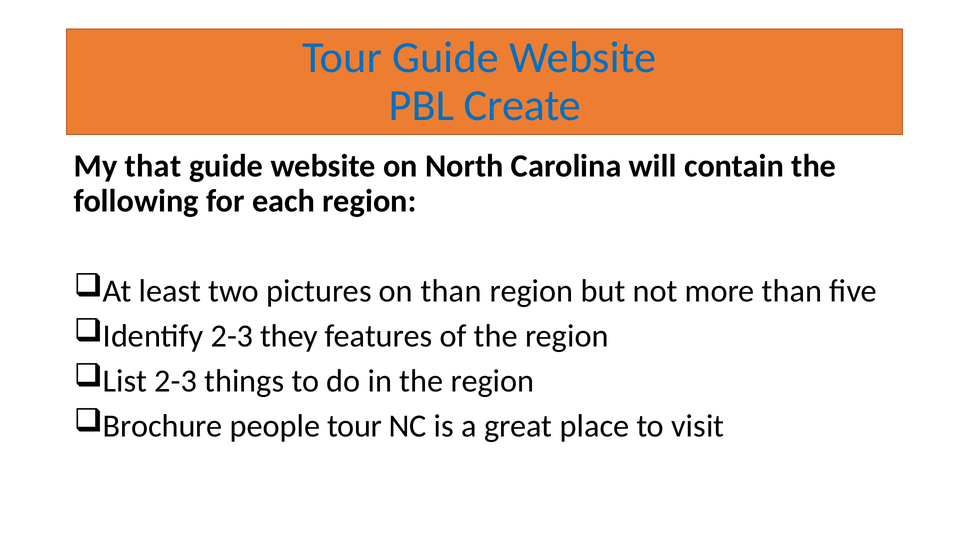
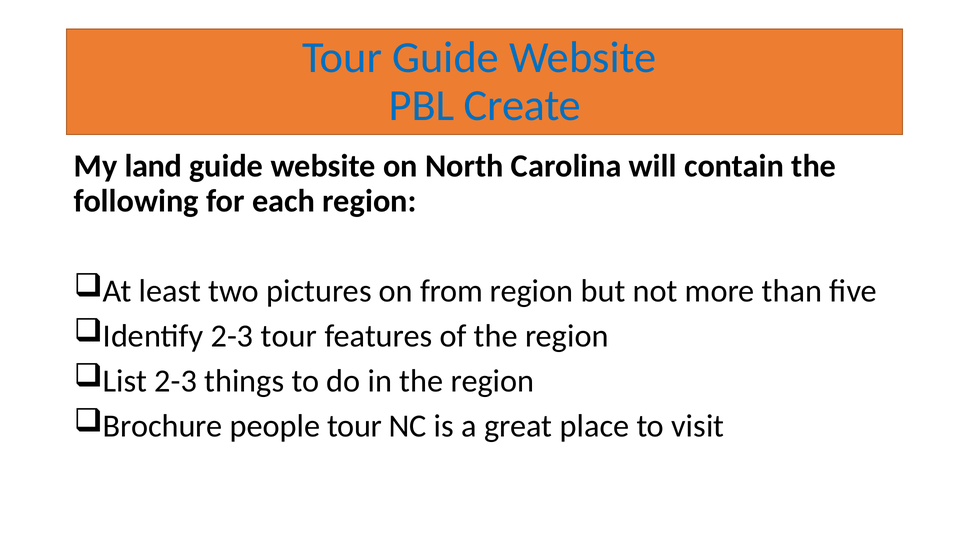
that: that -> land
on than: than -> from
2-3 they: they -> tour
